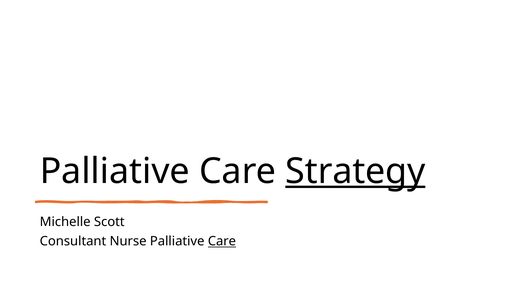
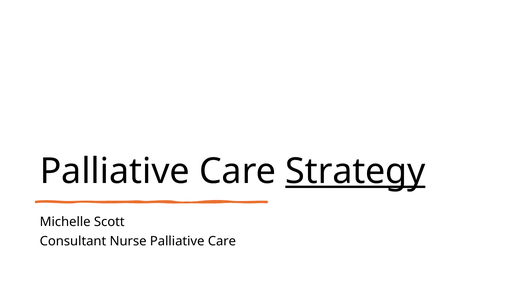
Care at (222, 241) underline: present -> none
